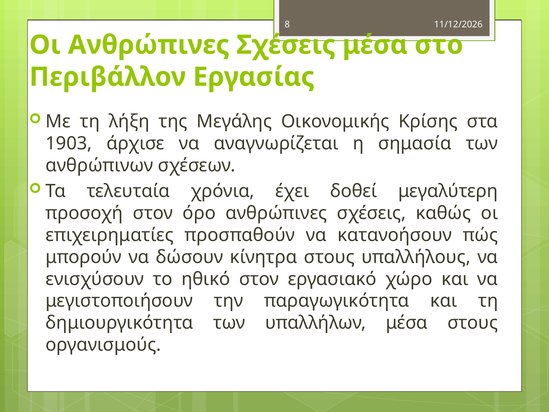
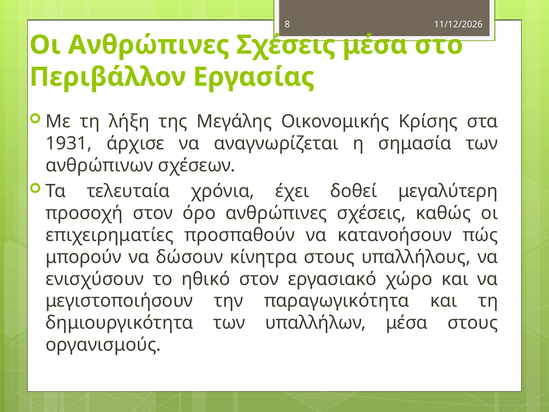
1903: 1903 -> 1931
